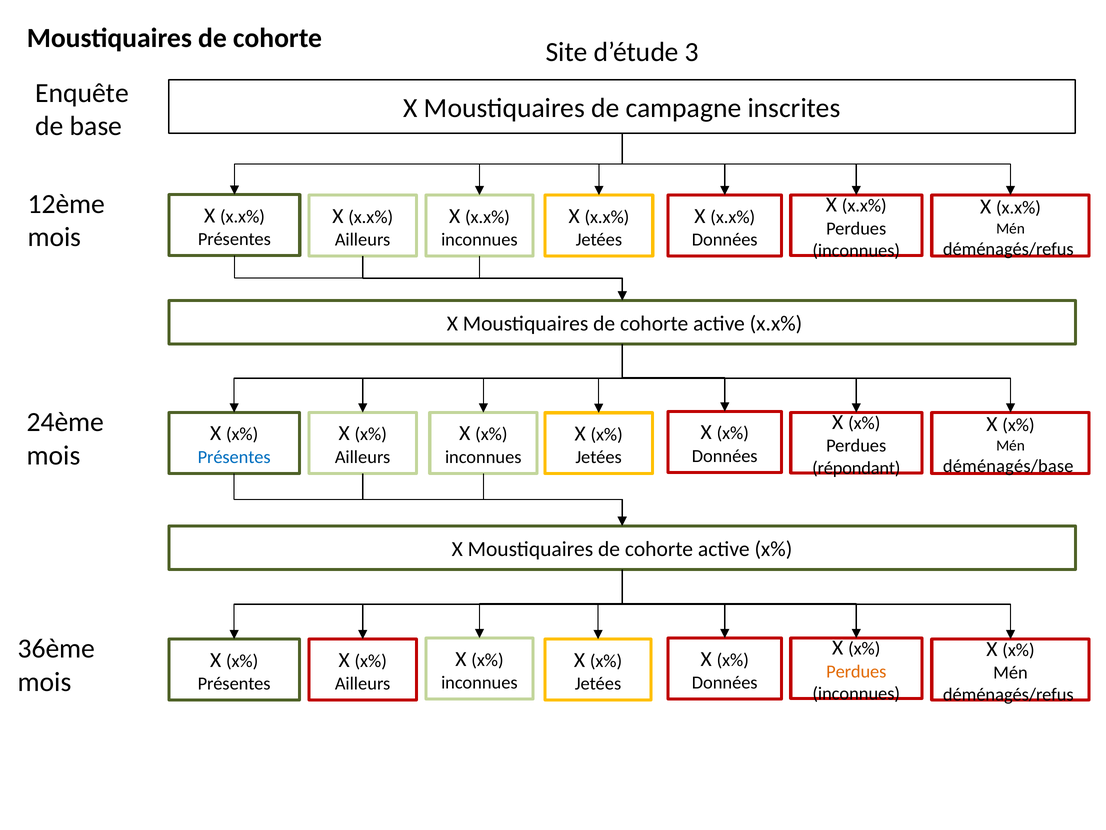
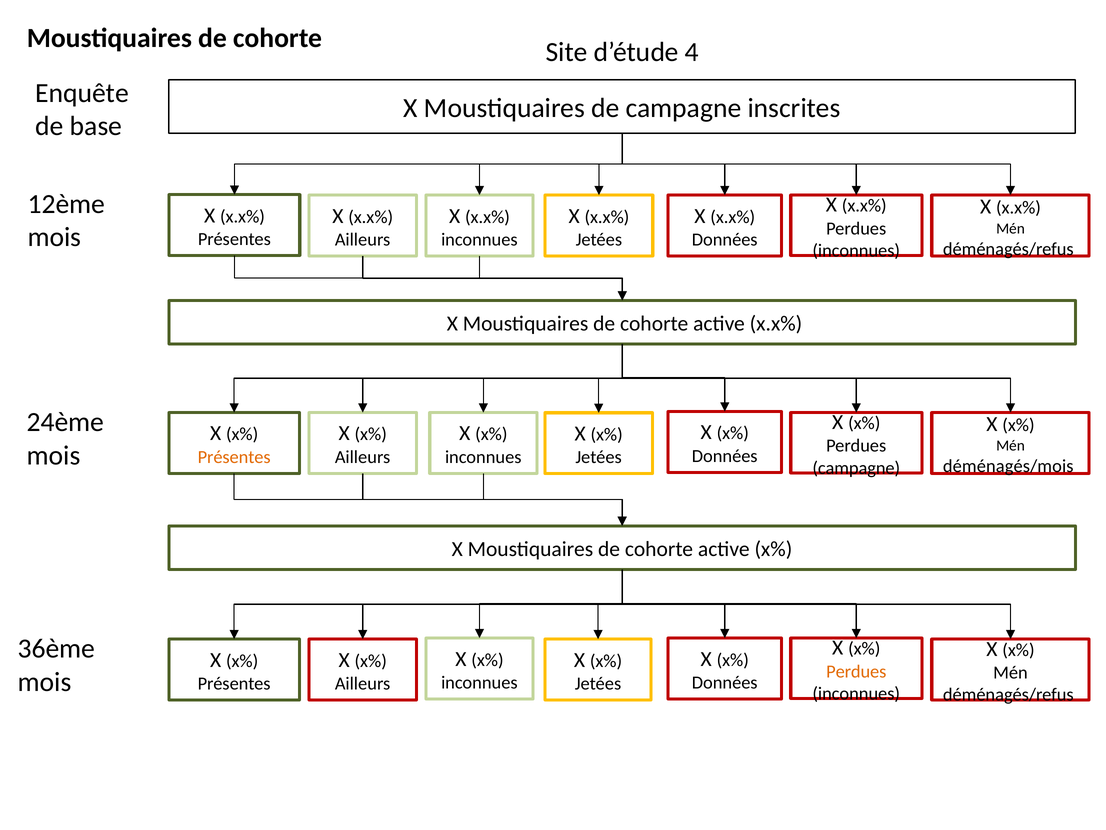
3: 3 -> 4
Présentes at (234, 457) colour: blue -> orange
déménagés/base: déménagés/base -> déménagés/mois
répondant at (856, 468): répondant -> campagne
